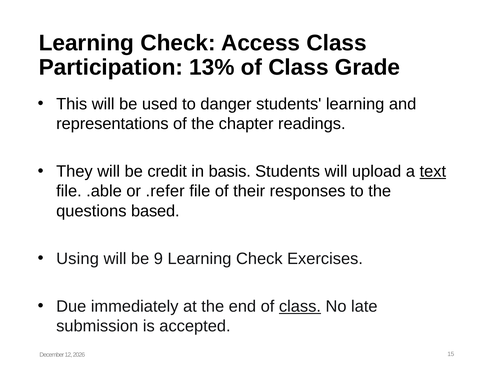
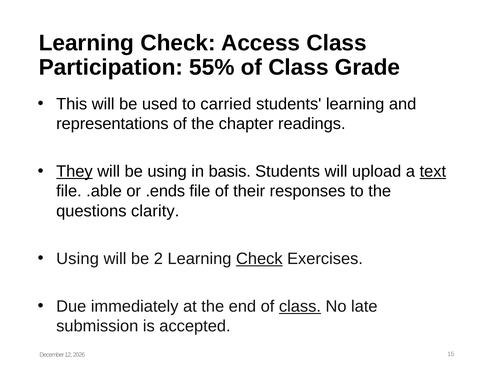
13%: 13% -> 55%
danger: danger -> carried
They underline: none -> present
be credit: credit -> using
.refer: .refer -> .ends
based: based -> clarity
9: 9 -> 2
Check at (259, 258) underline: none -> present
